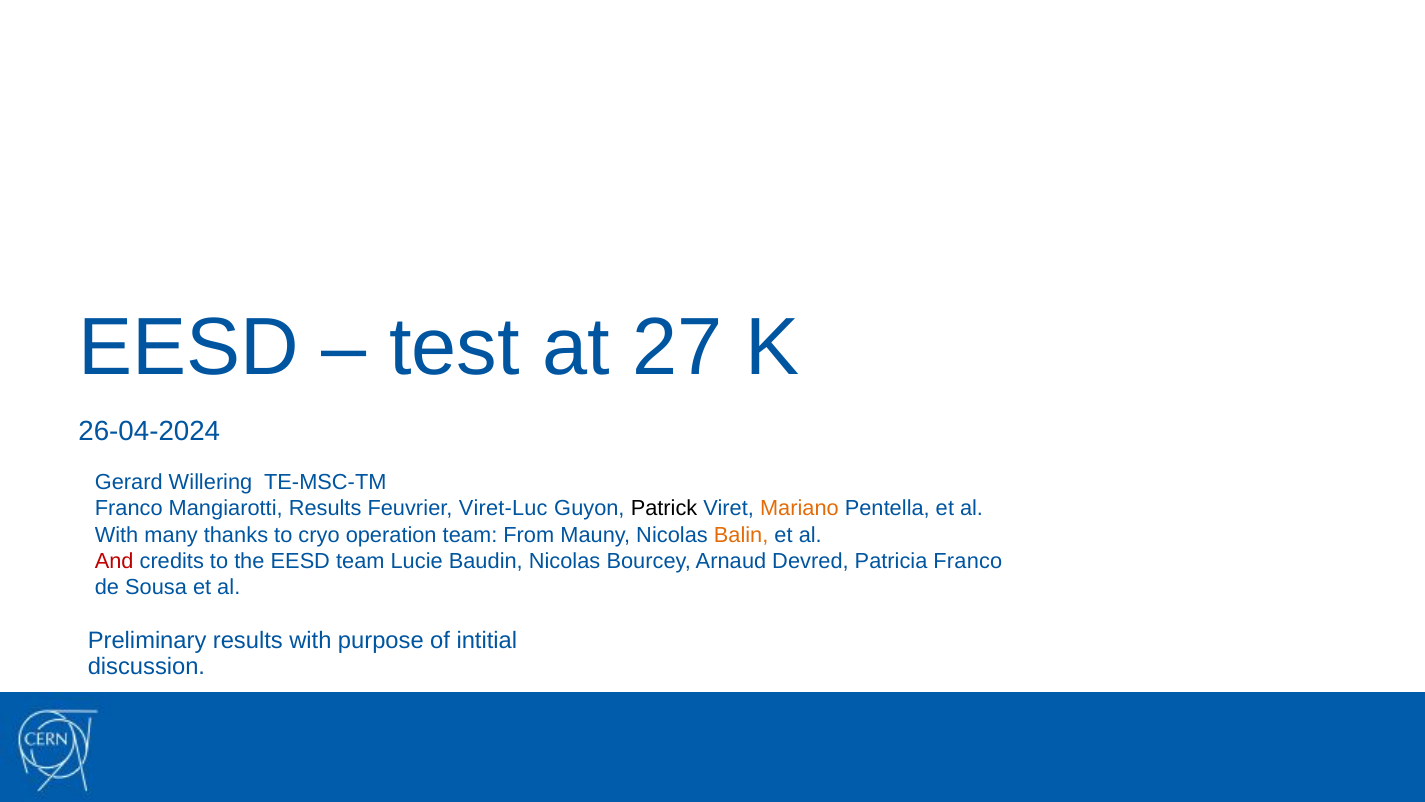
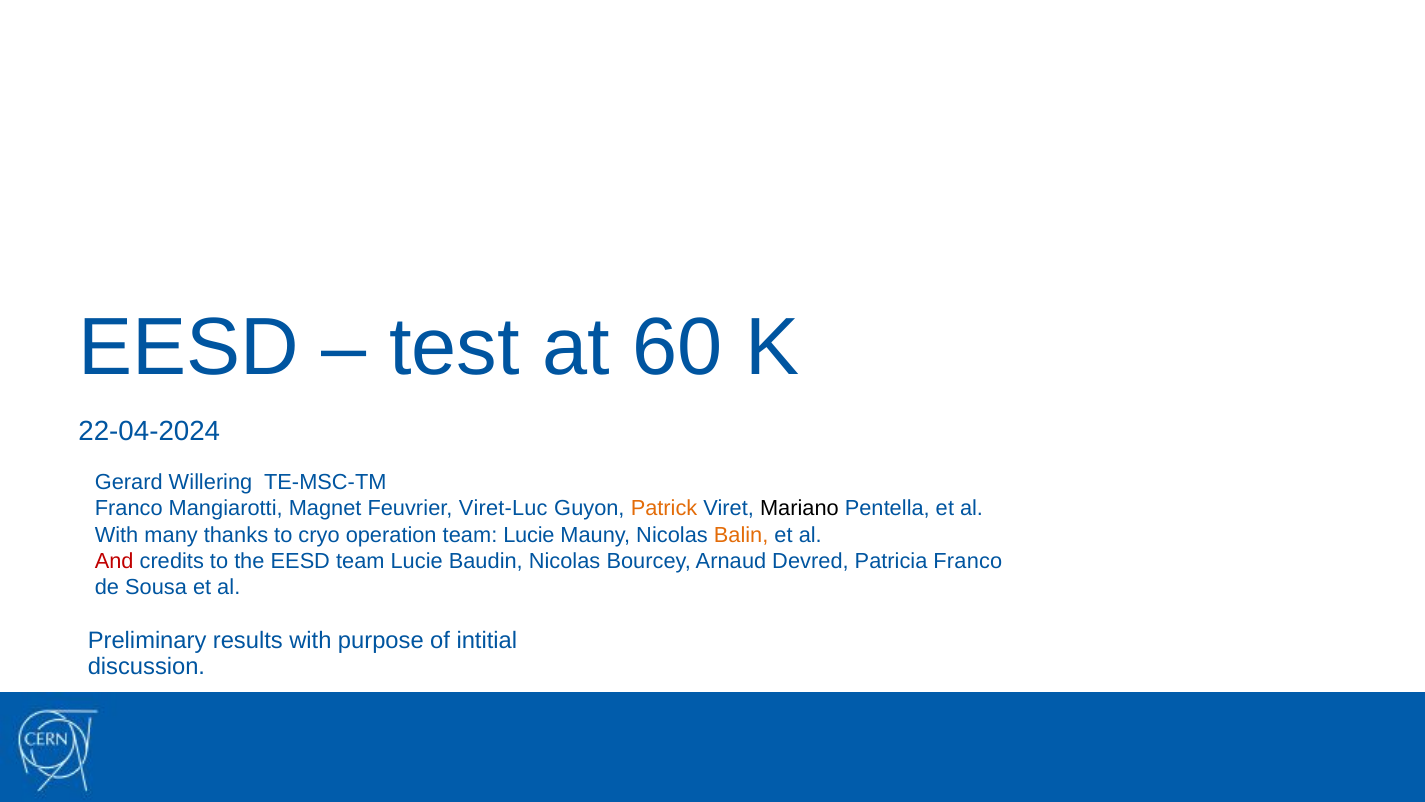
27: 27 -> 60
26-04-2024: 26-04-2024 -> 22-04-2024
Mangiarotti Results: Results -> Magnet
Patrick colour: black -> orange
Mariano colour: orange -> black
operation team From: From -> Lucie
